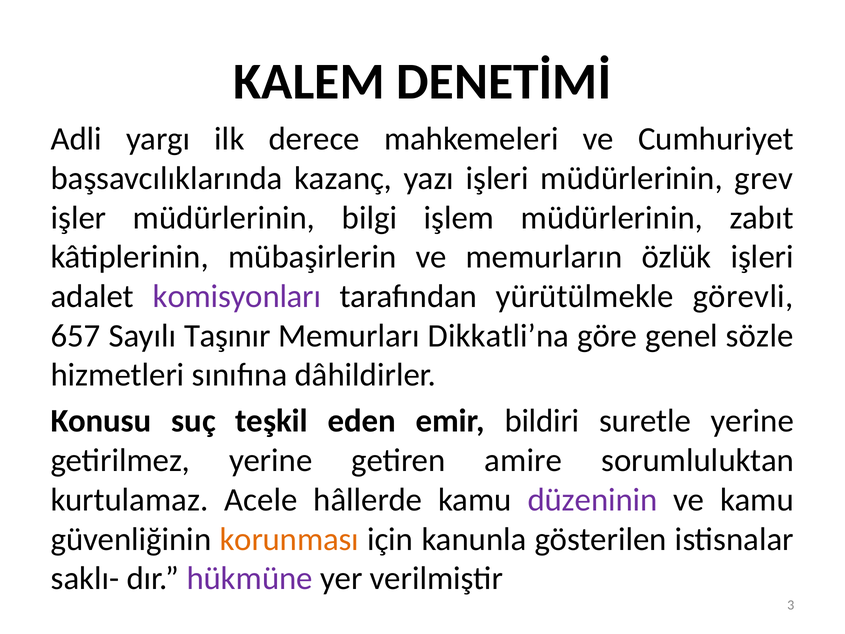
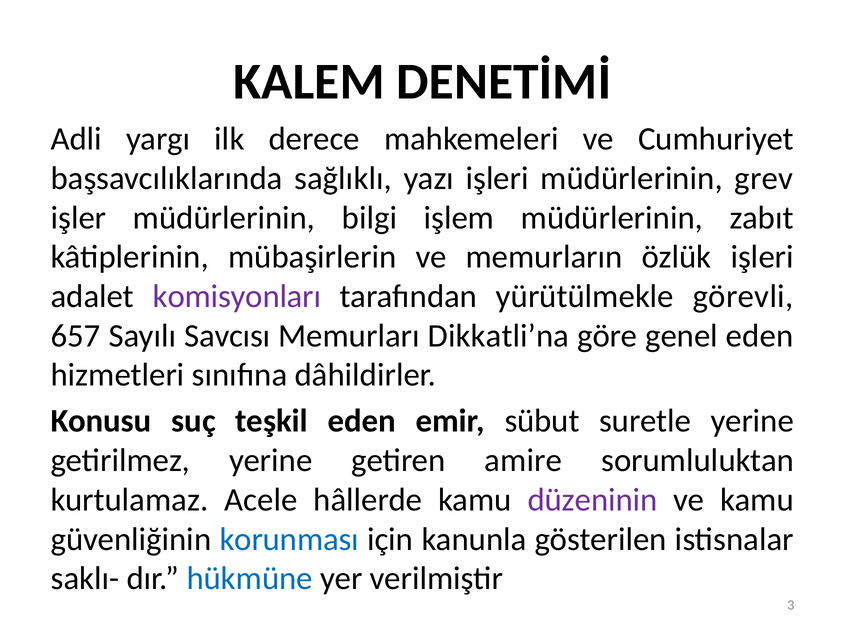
kazanç: kazanç -> sağlıklı
Taşınır: Taşınır -> Savcısı
genel sözle: sözle -> eden
bildiri: bildiri -> sübut
korunması colour: orange -> blue
hükmüne colour: purple -> blue
